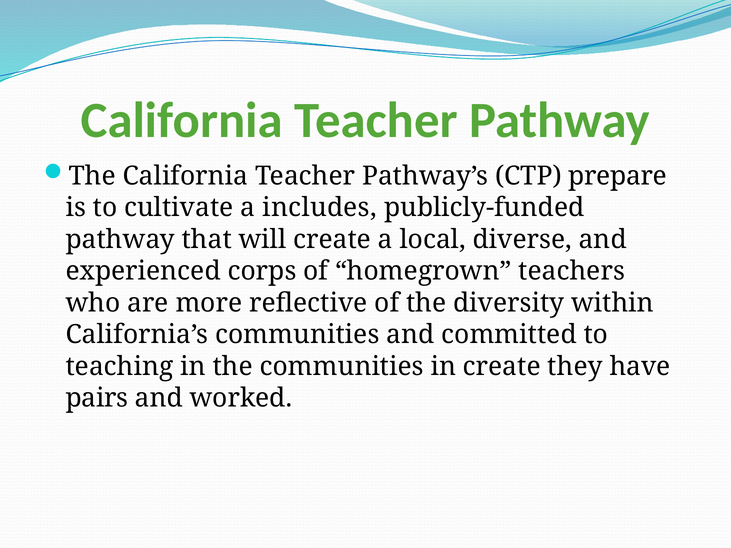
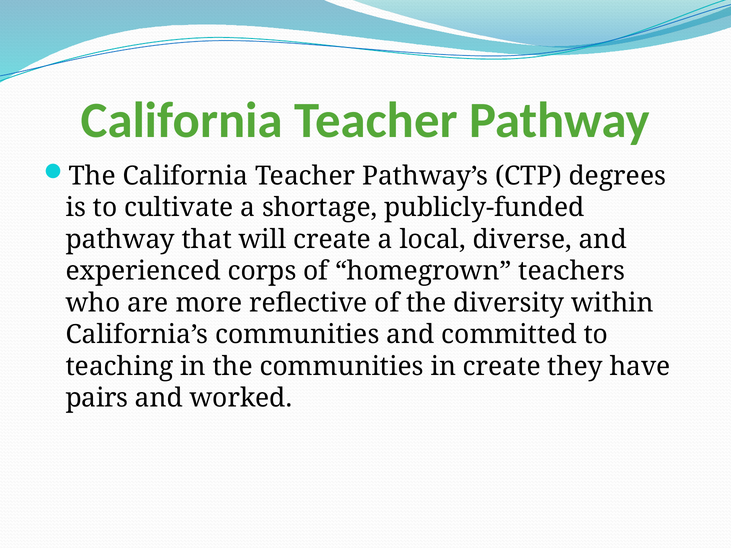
prepare: prepare -> degrees
includes: includes -> shortage
